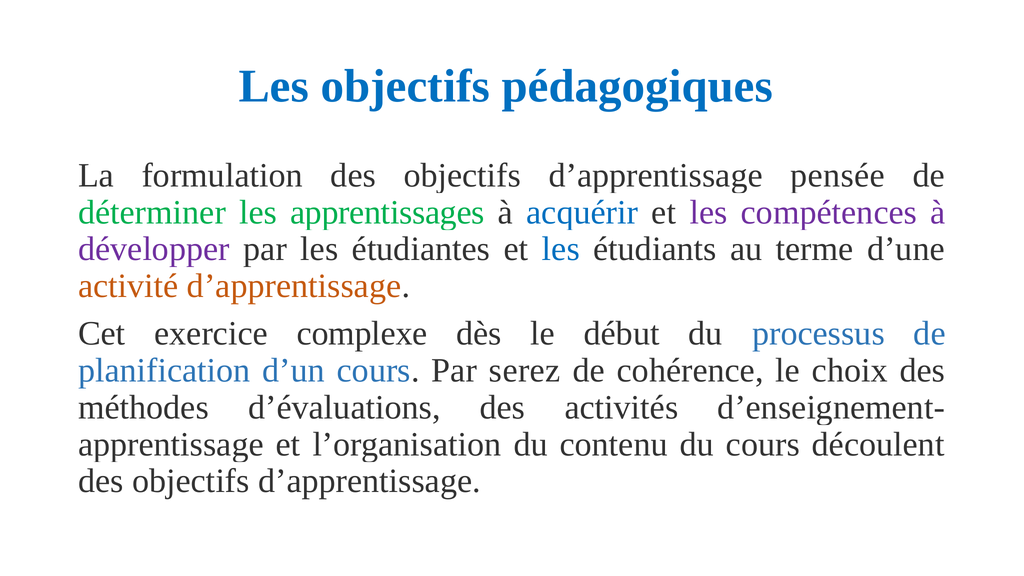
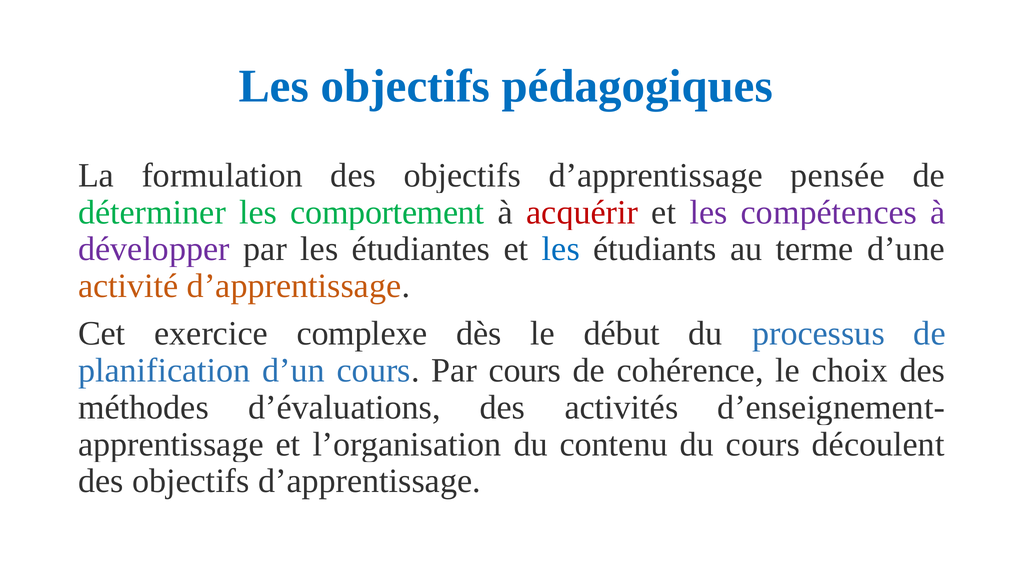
apprentissages: apprentissages -> comportement
acquérir colour: blue -> red
Par serez: serez -> cours
